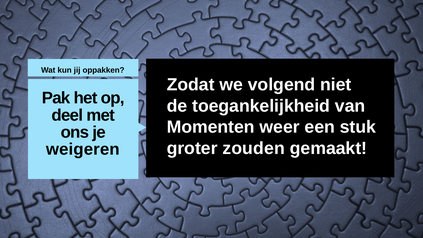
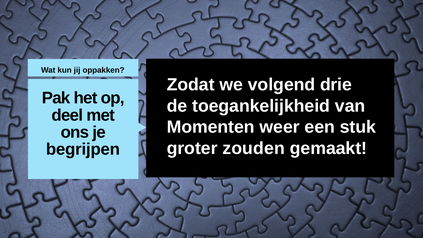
niet: niet -> drie
weigeren: weigeren -> begrijpen
